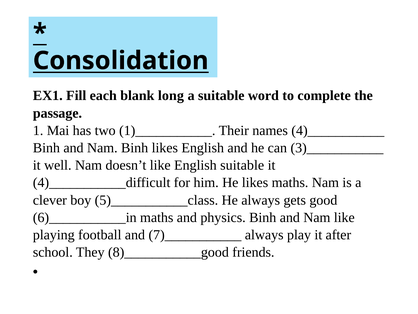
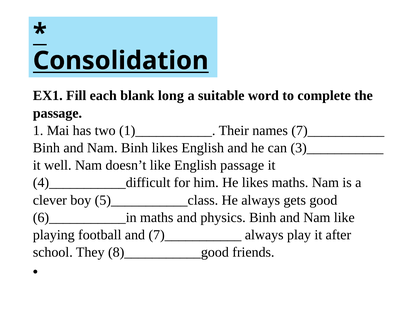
names 4)___________: 4)___________ -> 7)___________
English suitable: suitable -> passage
